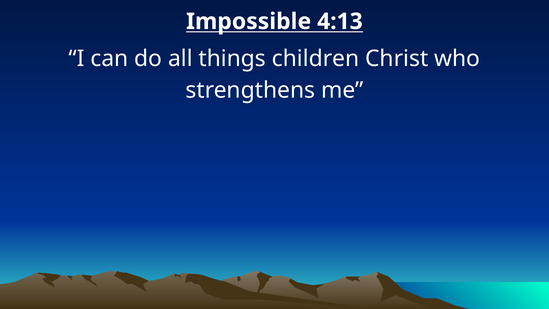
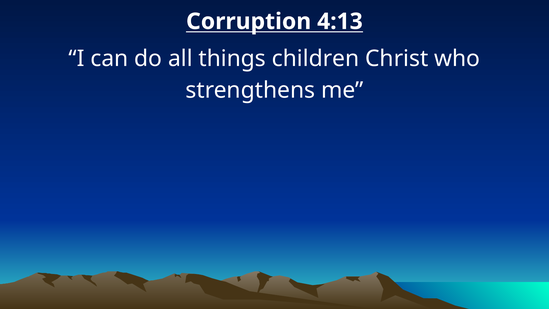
Impossible: Impossible -> Corruption
